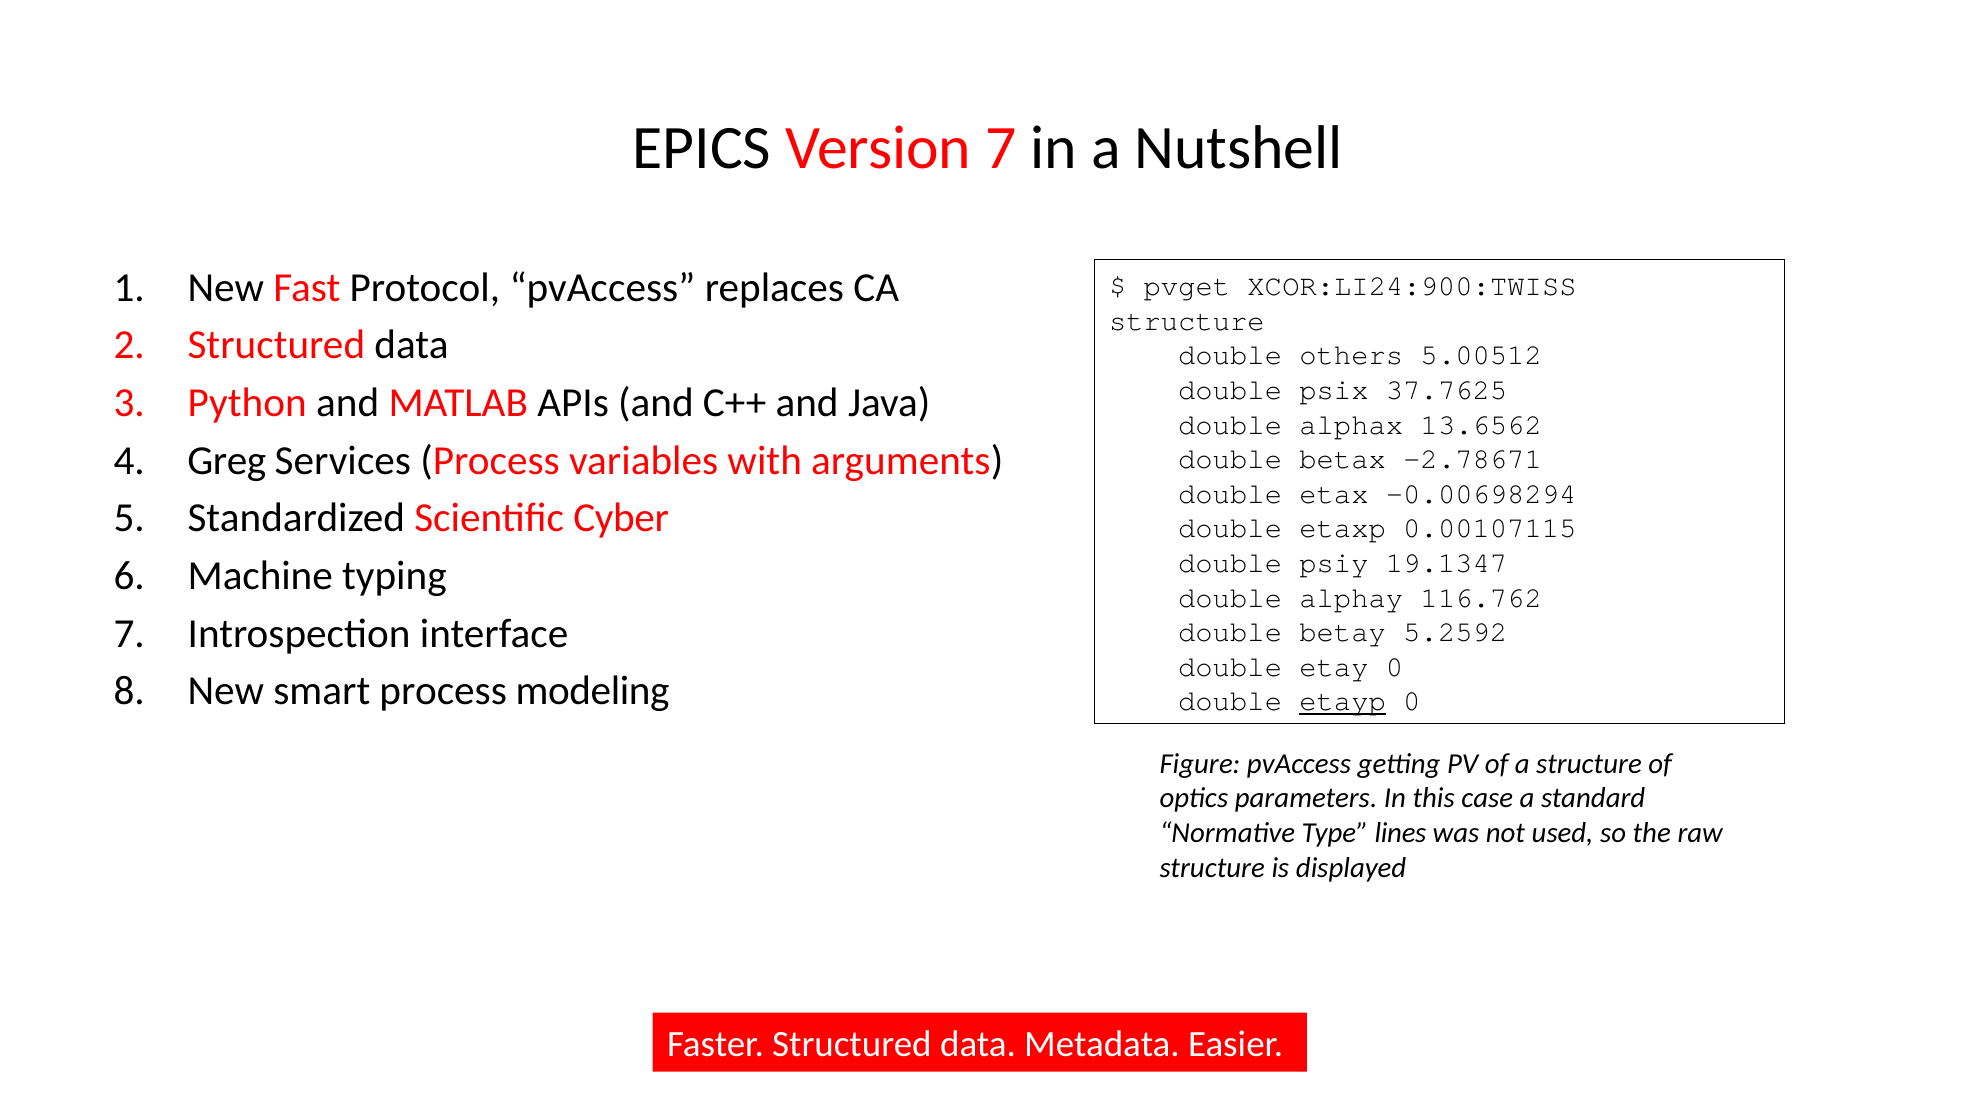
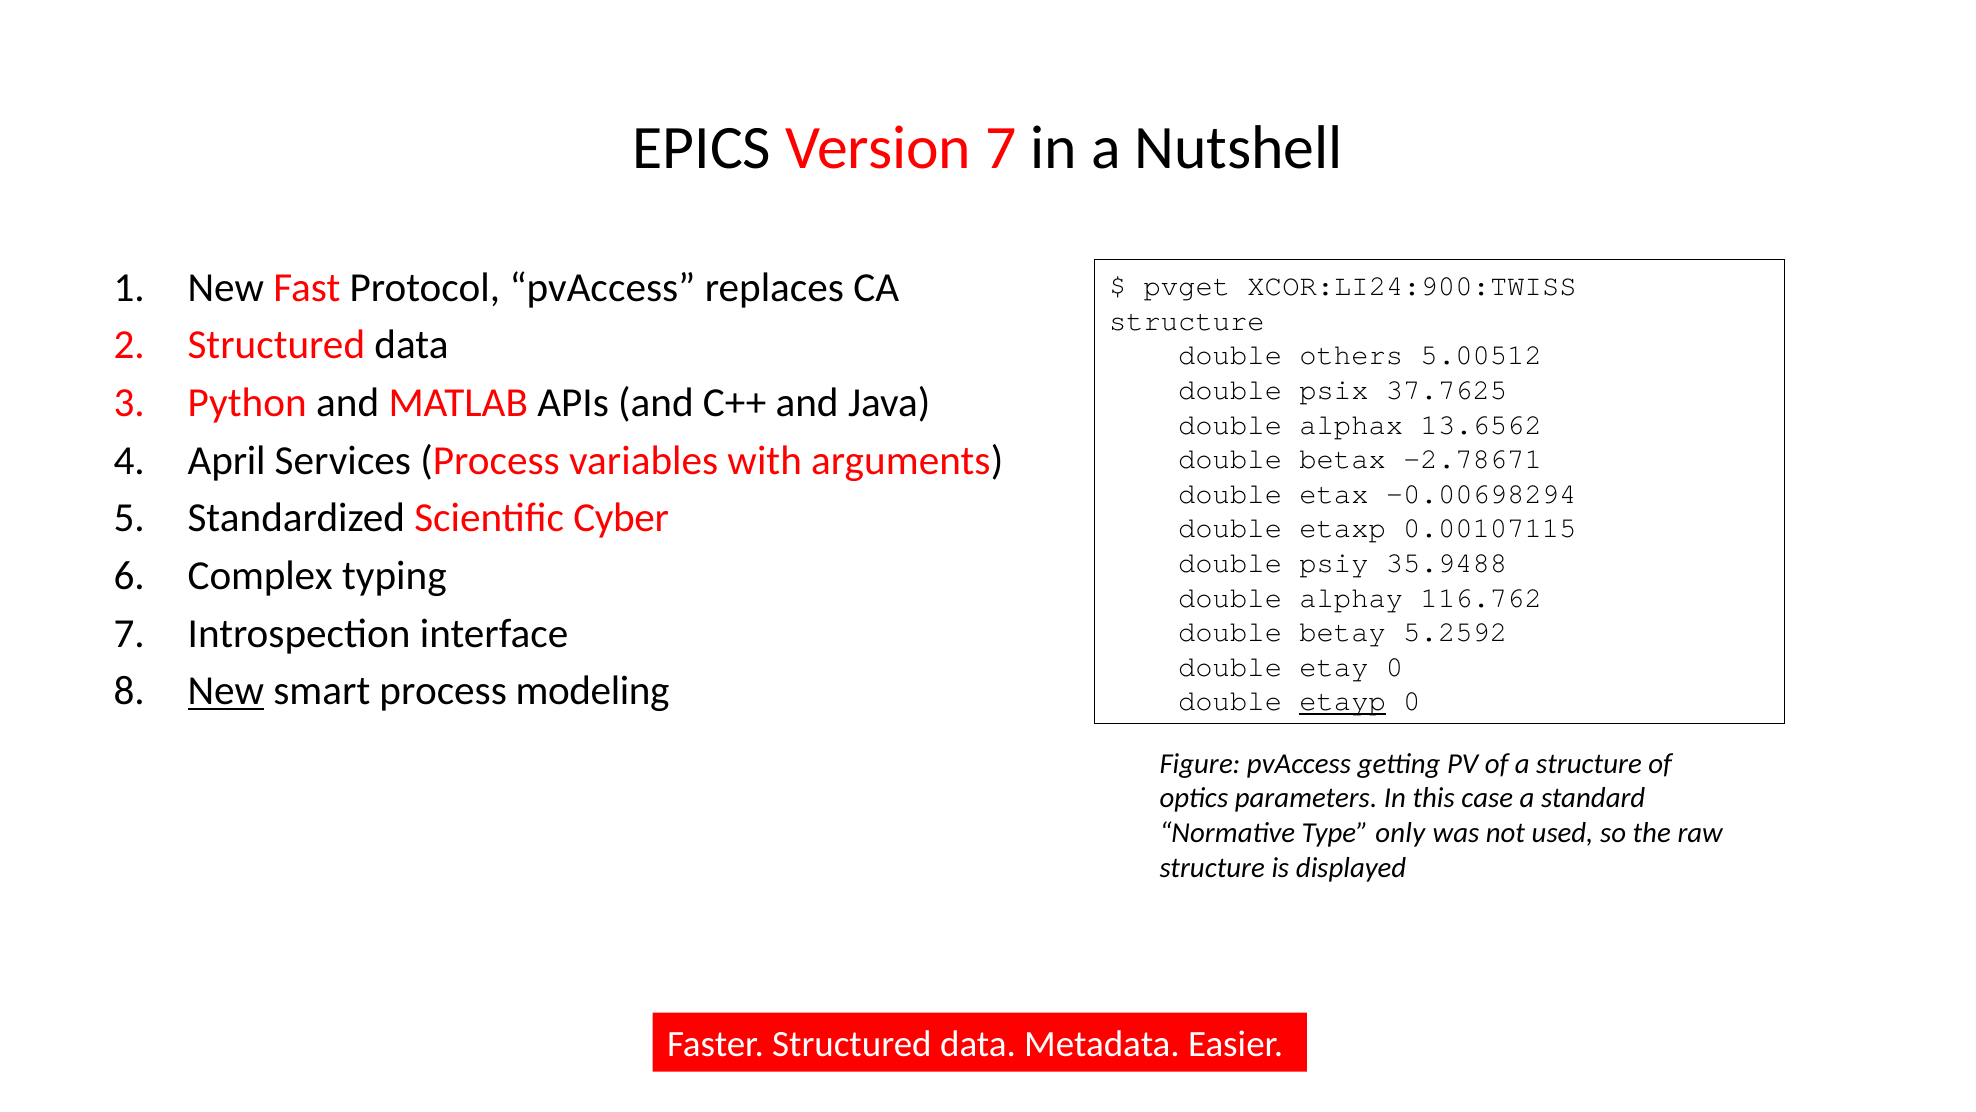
Greg: Greg -> April
19.1347: 19.1347 -> 35.9488
Machine: Machine -> Complex
New at (226, 691) underline: none -> present
lines: lines -> only
